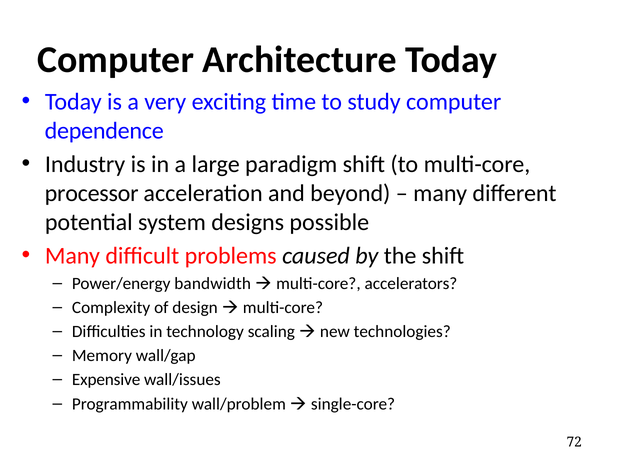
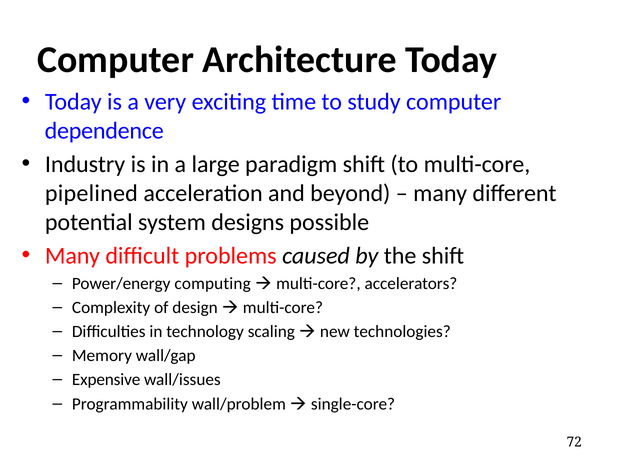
processor: processor -> pipelined
bandwidth: bandwidth -> computing
